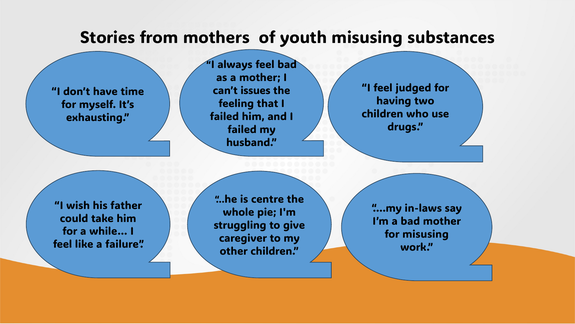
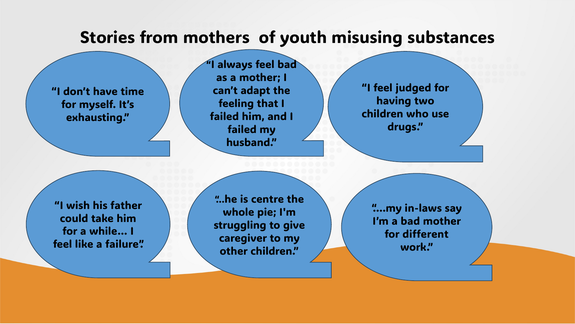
issues: issues -> adapt
for misusing: misusing -> different
